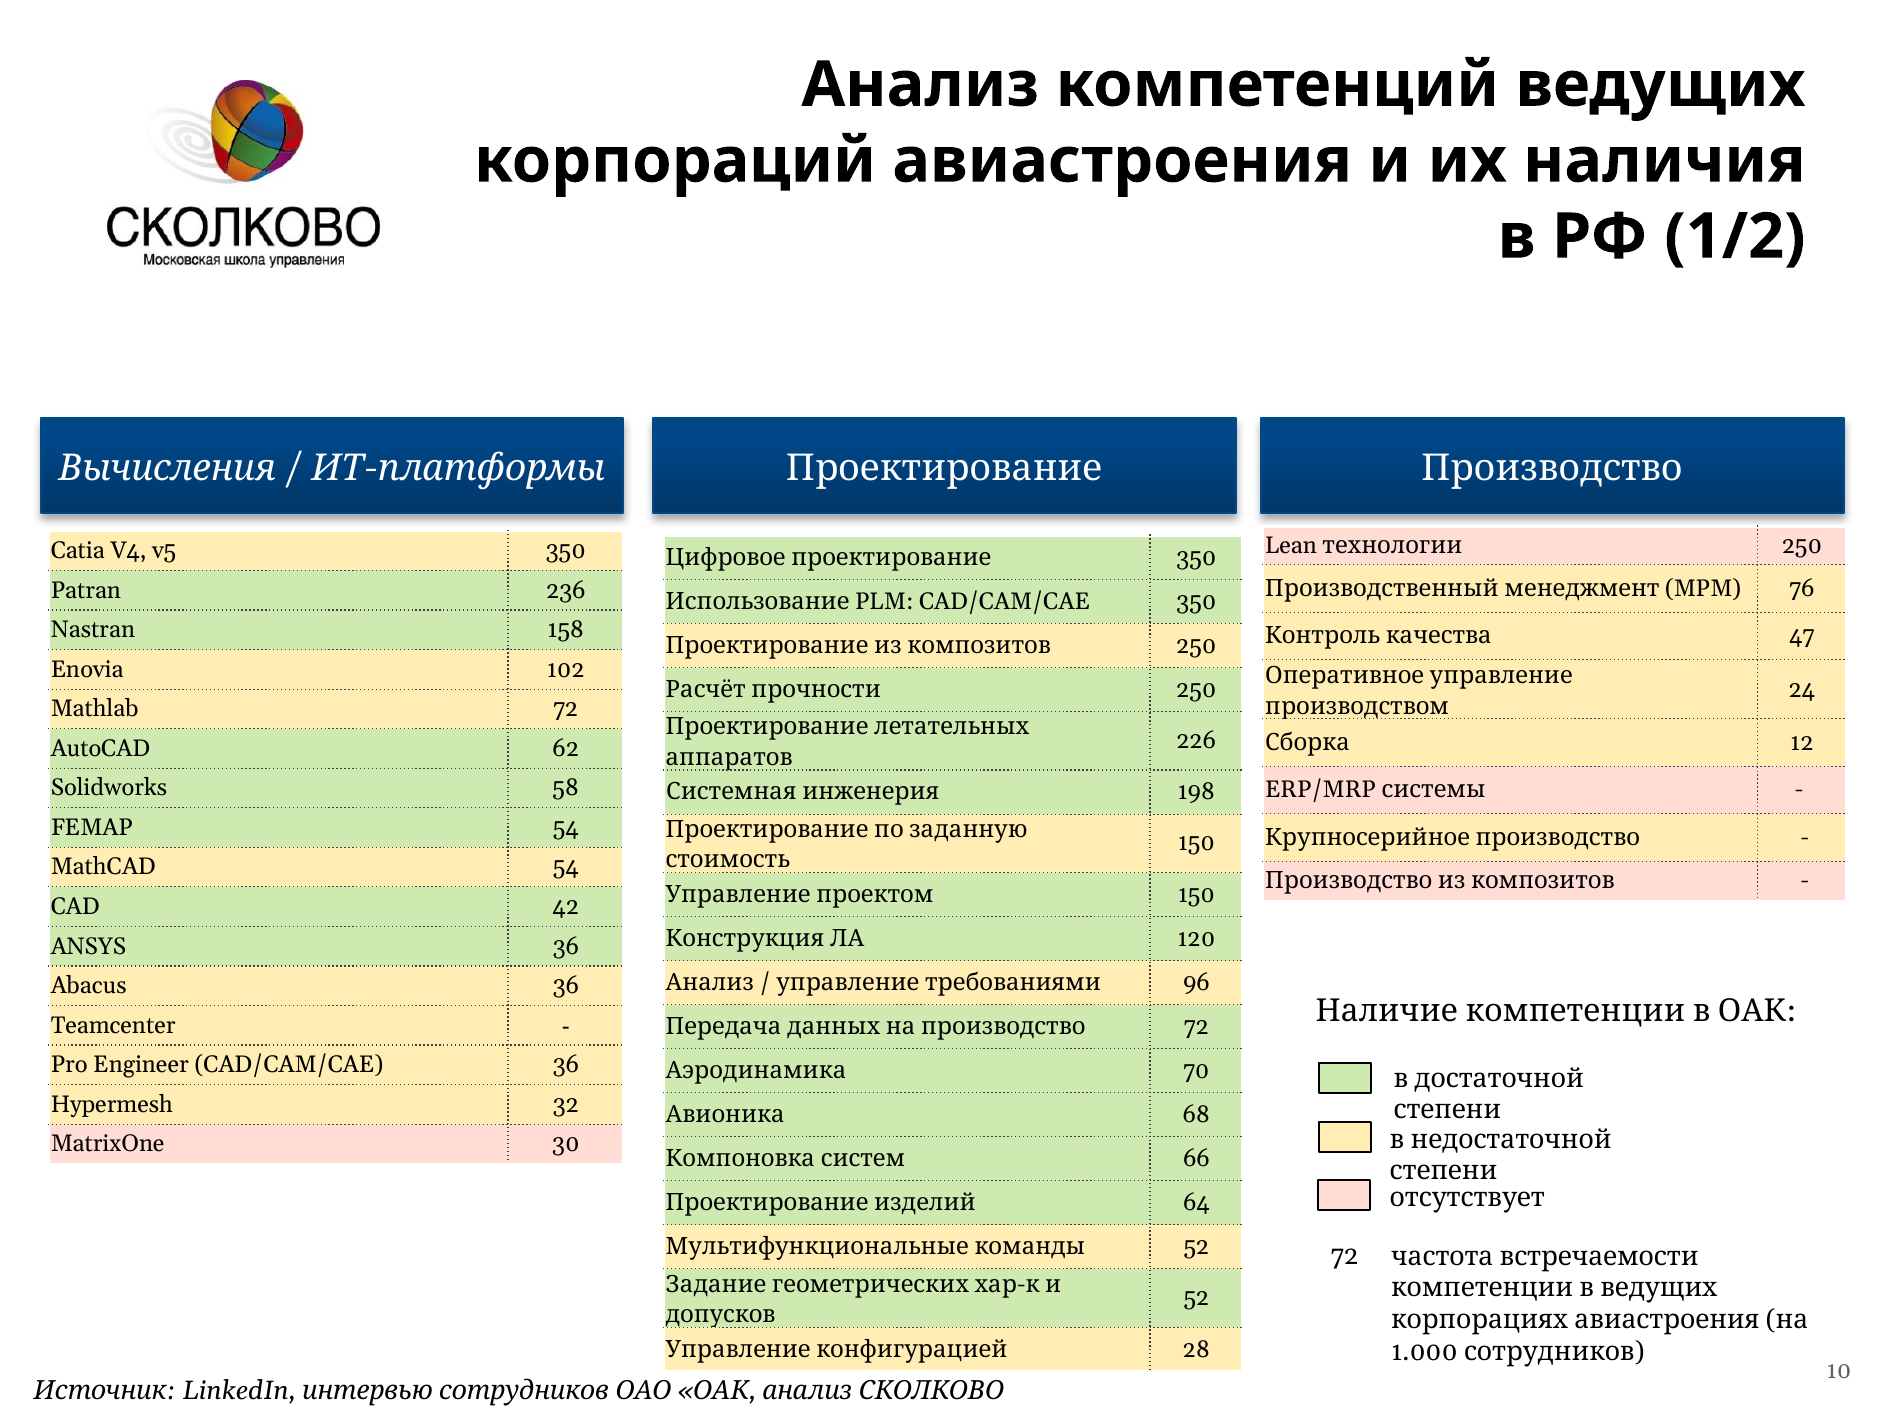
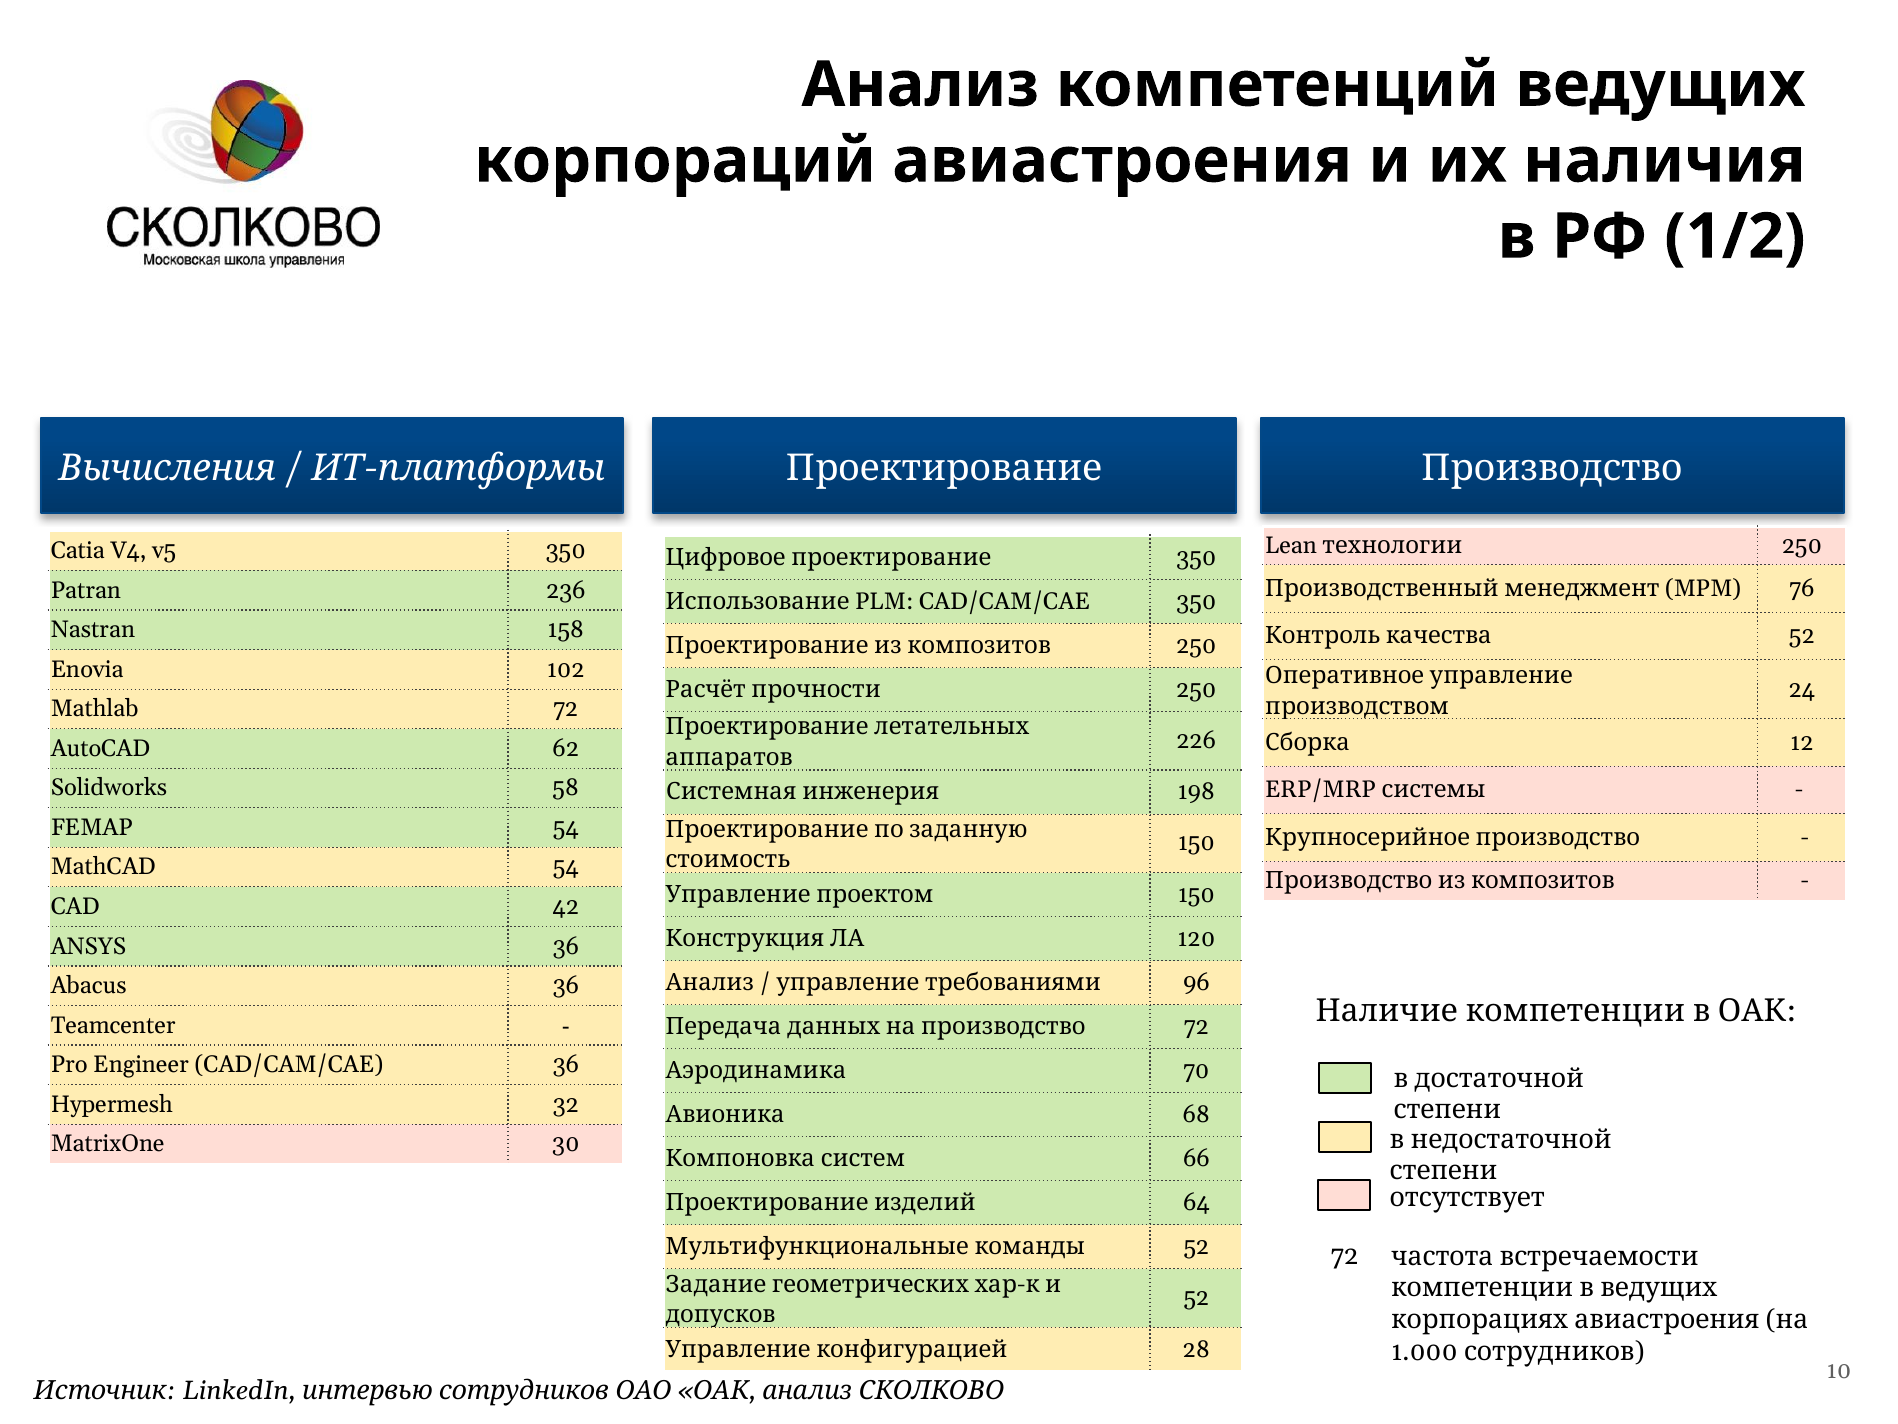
47 at (1802, 636): 47 -> 52
